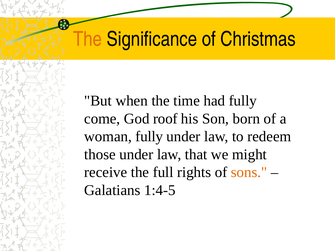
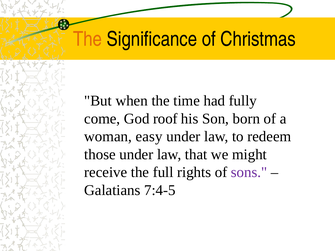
woman fully: fully -> easy
sons colour: orange -> purple
1:4-5: 1:4-5 -> 7:4-5
